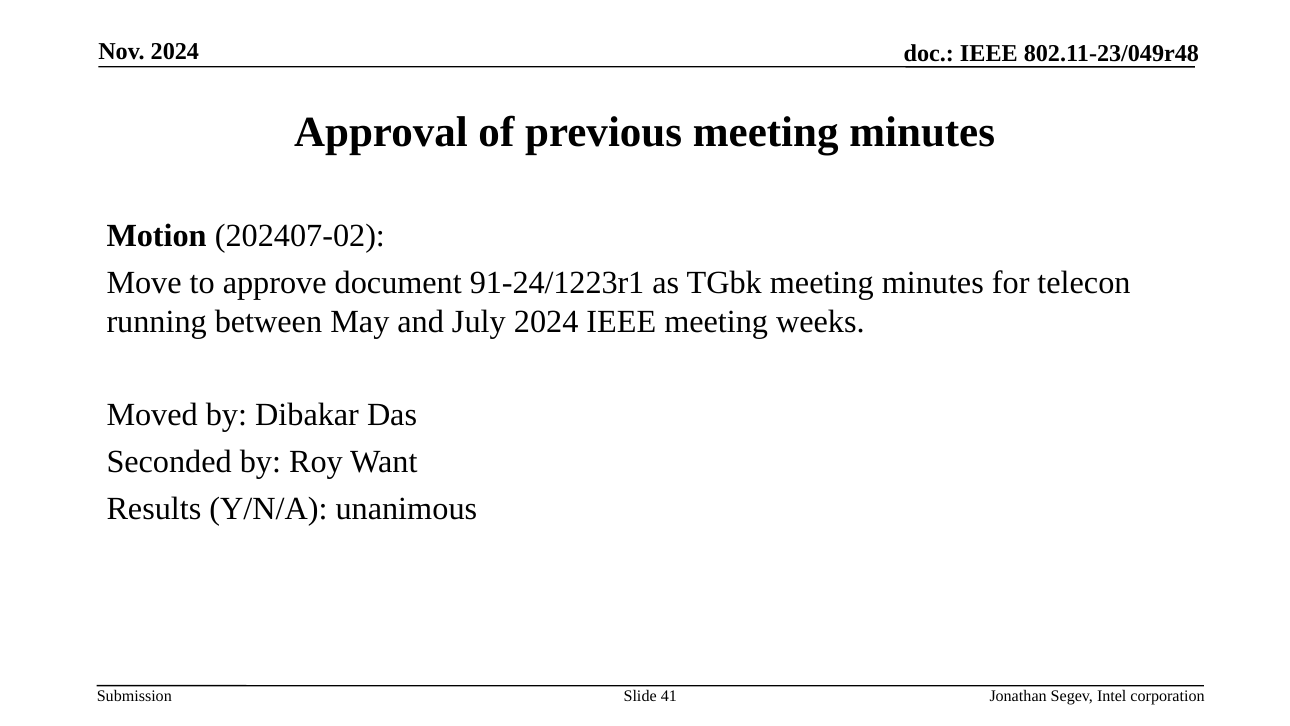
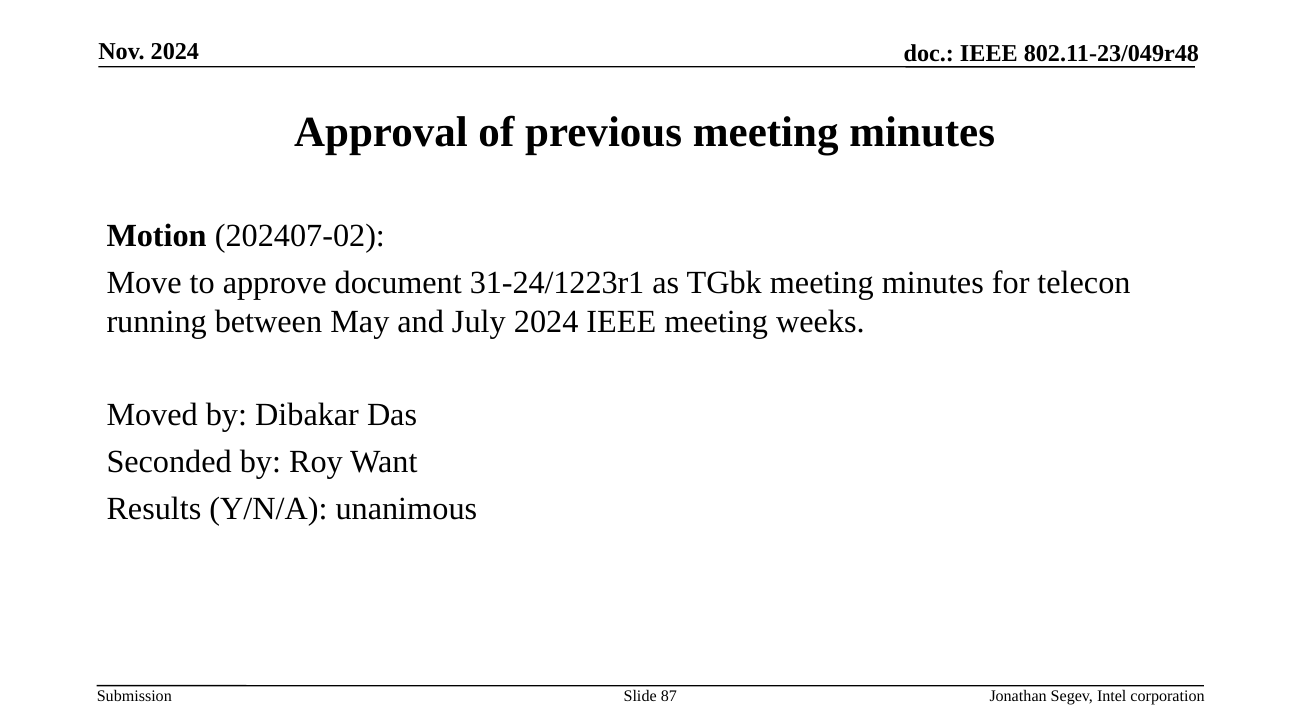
91-24/1223r1: 91-24/1223r1 -> 31-24/1223r1
41: 41 -> 87
